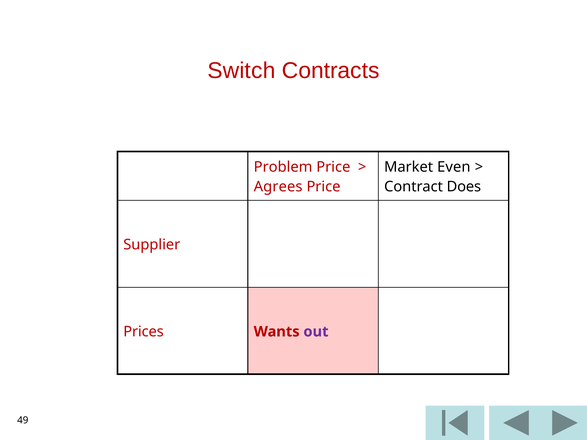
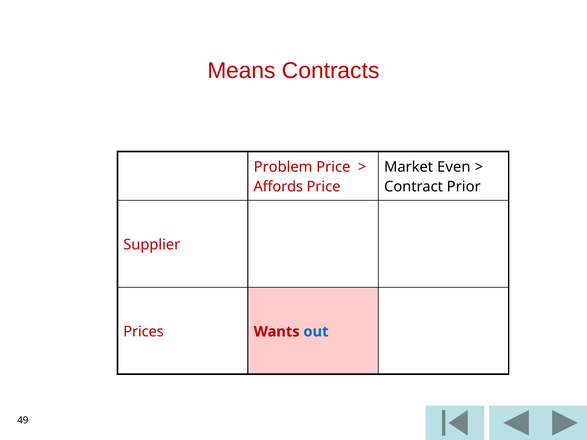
Switch: Switch -> Means
Agrees: Agrees -> Affords
Does: Does -> Prior
out colour: purple -> blue
